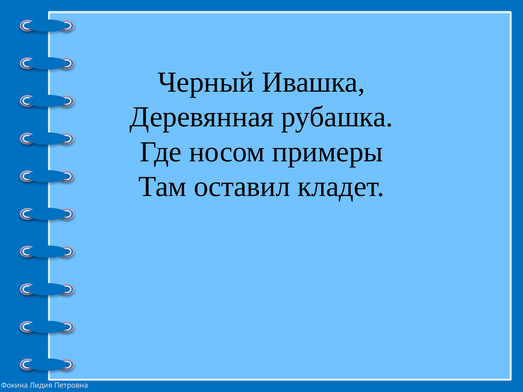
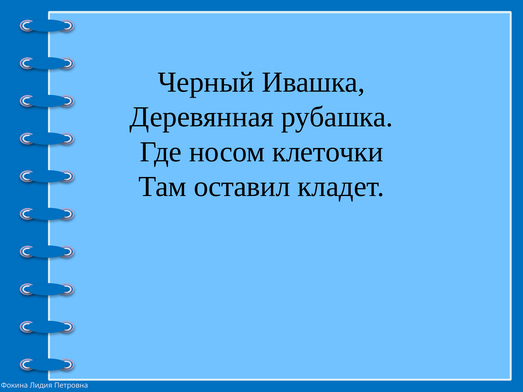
примеры: примеры -> клеточки
